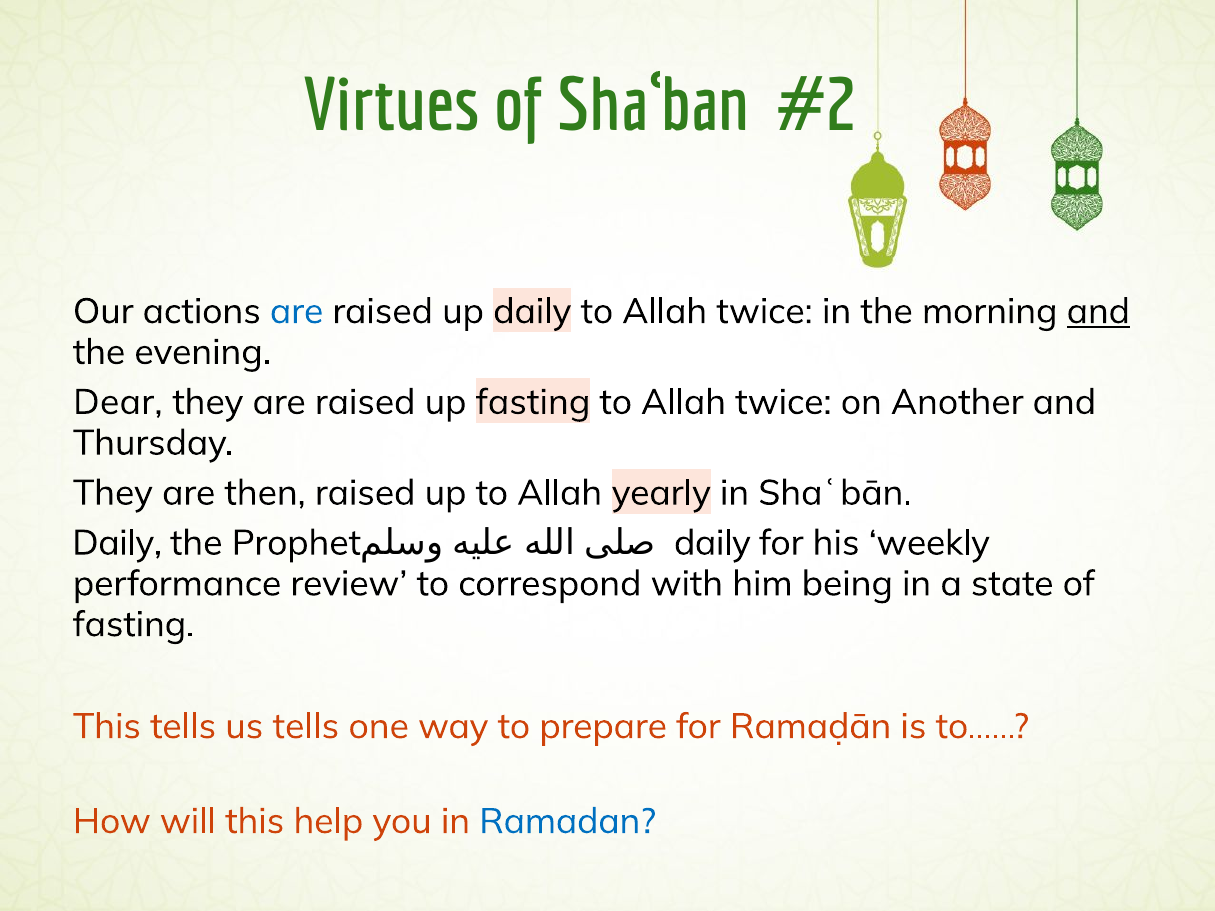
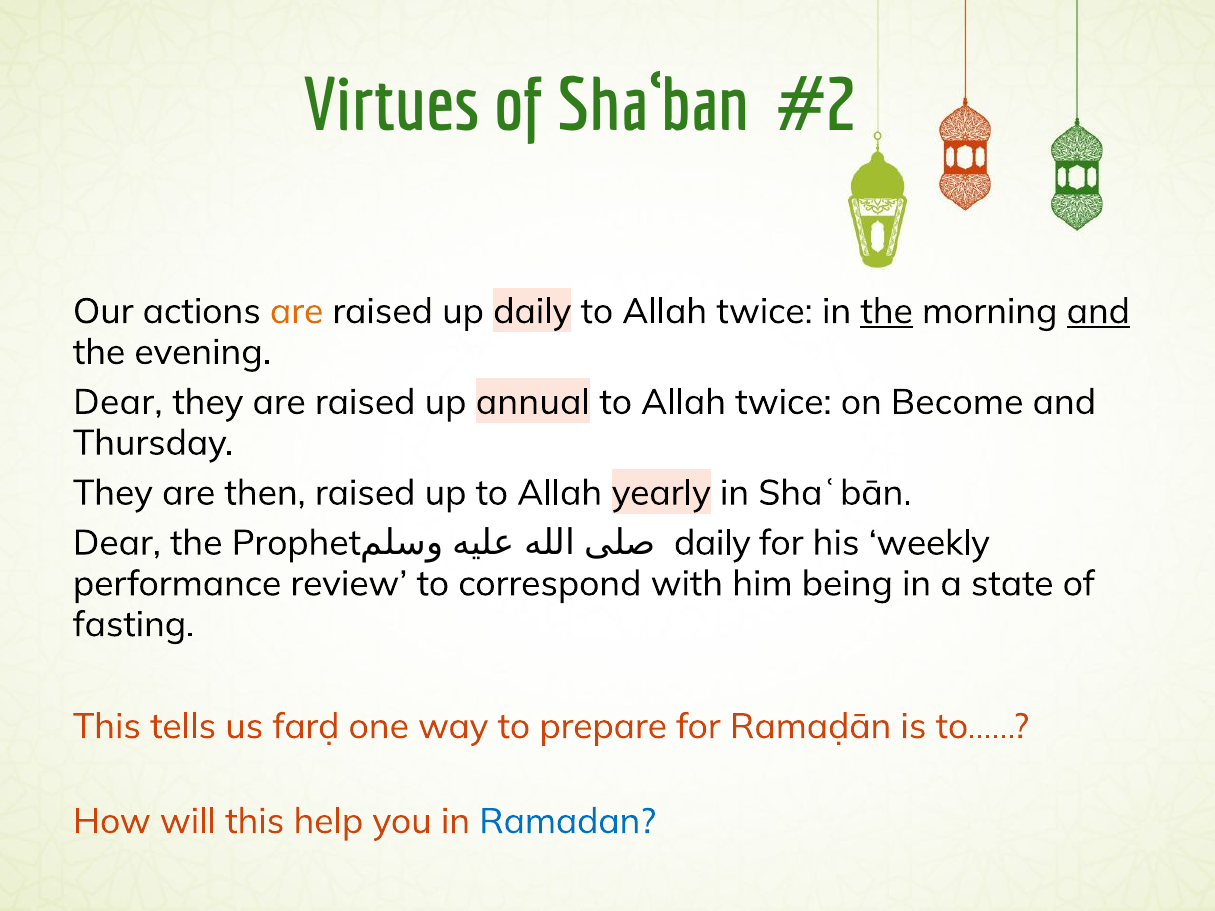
are at (297, 312) colour: blue -> orange
the at (887, 312) underline: none -> present
up fasting: fasting -> annual
Another: Another -> Become
Daily at (117, 543): Daily -> Dear
us tells: tells -> farḍ
